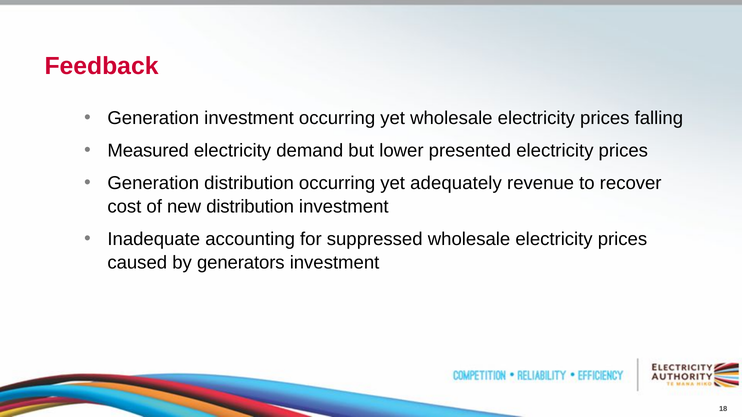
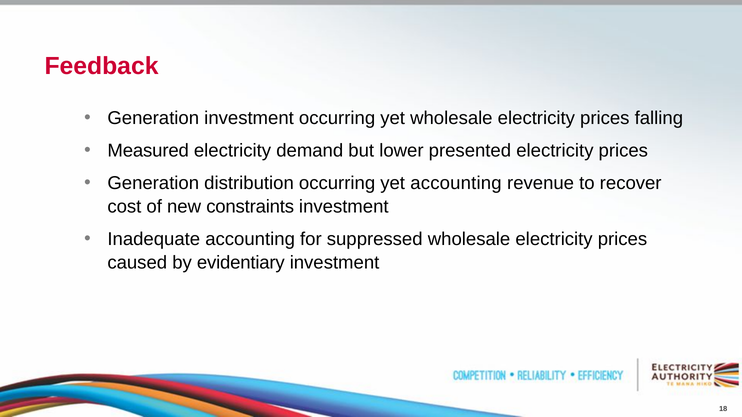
yet adequately: adequately -> accounting
new distribution: distribution -> constraints
generators: generators -> evidentiary
